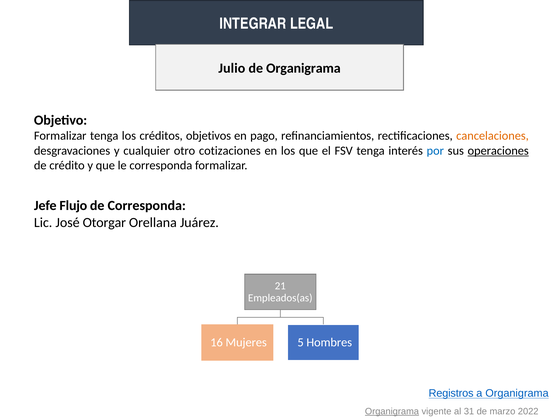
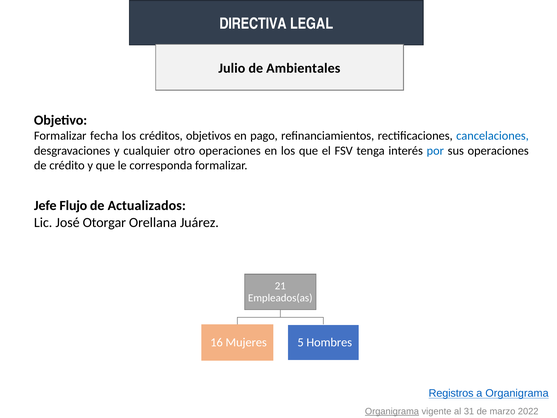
INTEGRAR: INTEGRAR -> DIRECTIVA
de Organigrama: Organigrama -> Ambientales
Formalizar tenga: tenga -> fecha
cancelaciones colour: orange -> blue
otro cotizaciones: cotizaciones -> operaciones
operaciones at (498, 151) underline: present -> none
de Corresponda: Corresponda -> Actualizados
